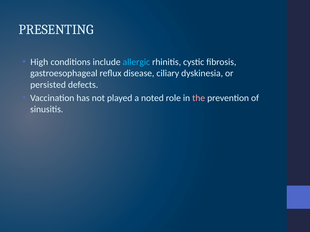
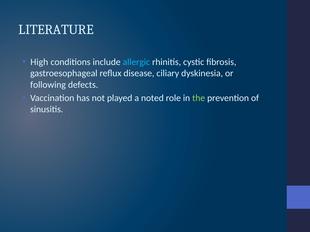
PRESENTING: PRESENTING -> LITERATURE
persisted: persisted -> following
the colour: pink -> light green
